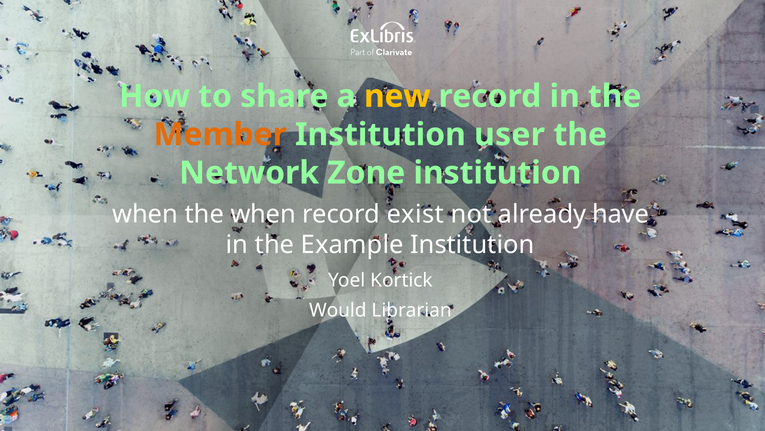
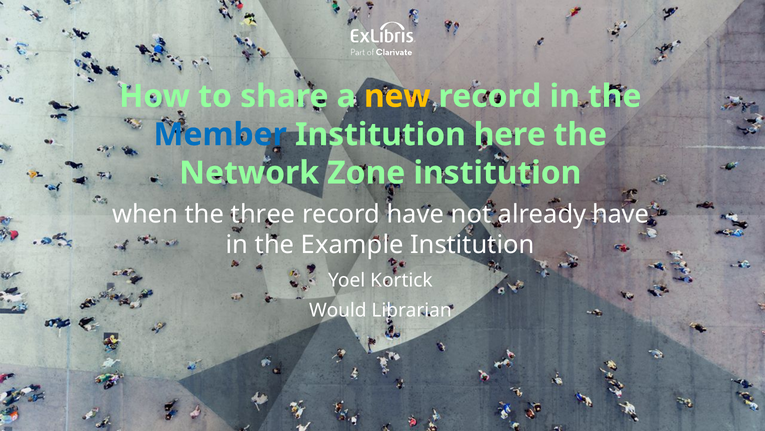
Member colour: orange -> blue
user: user -> here
the when: when -> three
record exist: exist -> have
